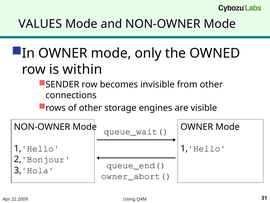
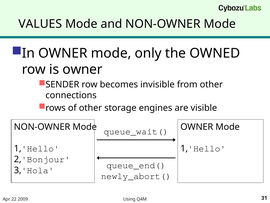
is within: within -> owner
owner_abort(: owner_abort( -> newly_abort(
